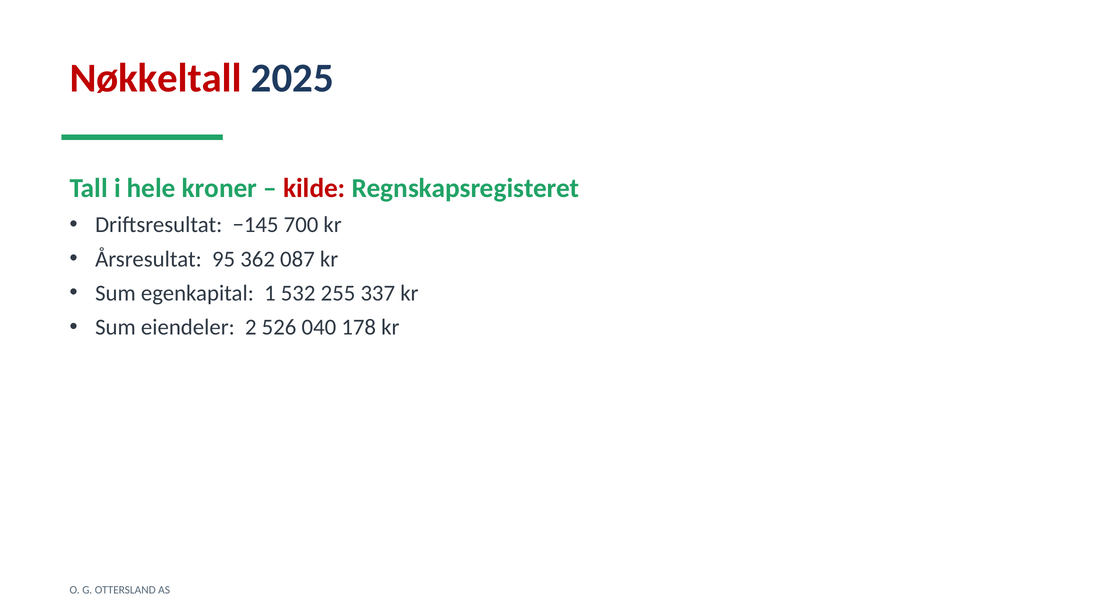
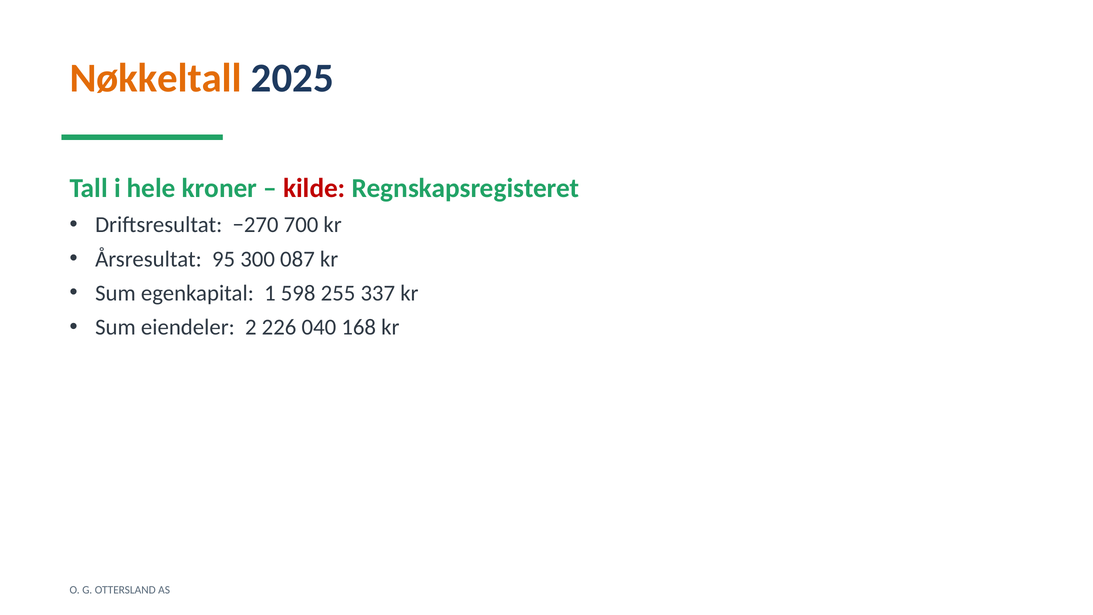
Nøkkeltall colour: red -> orange
−145: −145 -> −270
362: 362 -> 300
532: 532 -> 598
526: 526 -> 226
178: 178 -> 168
